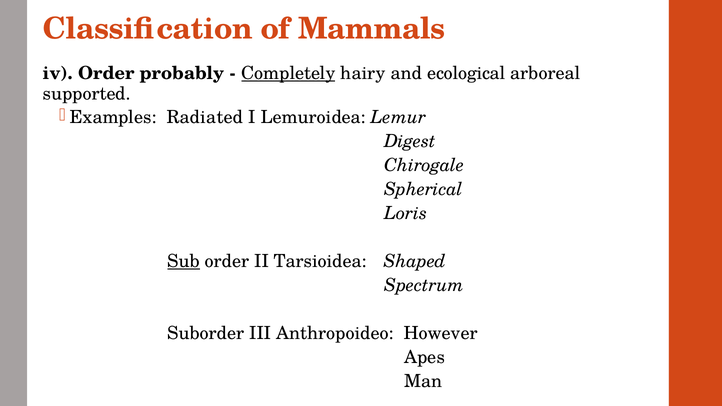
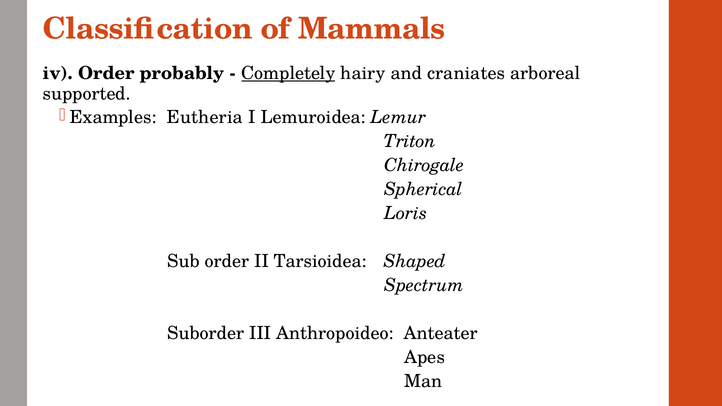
ecological: ecological -> craniates
Radiated: Radiated -> Eutheria
Digest: Digest -> Triton
Sub underline: present -> none
However: However -> Anteater
